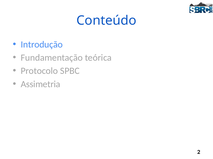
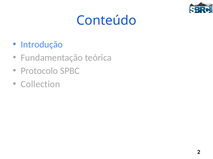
Assimetria: Assimetria -> Collection
